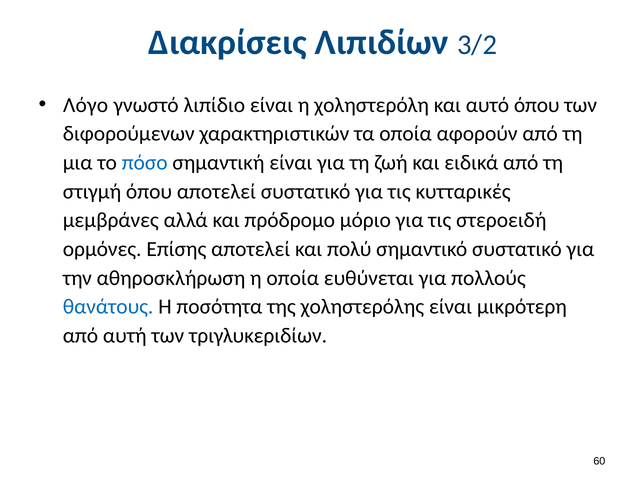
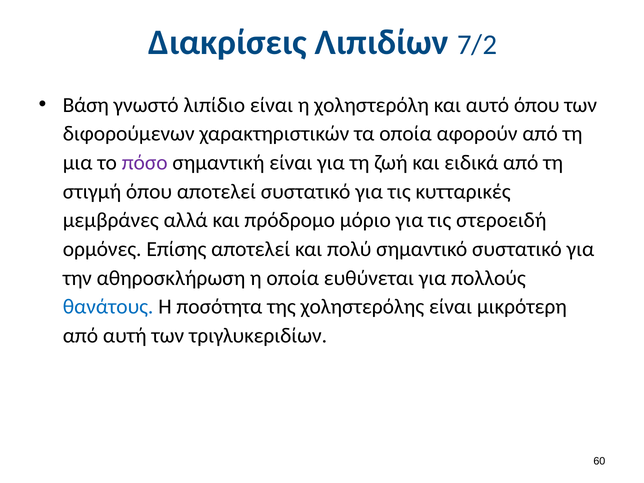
3/2: 3/2 -> 7/2
Λόγο: Λόγο -> Βάση
πόσο colour: blue -> purple
